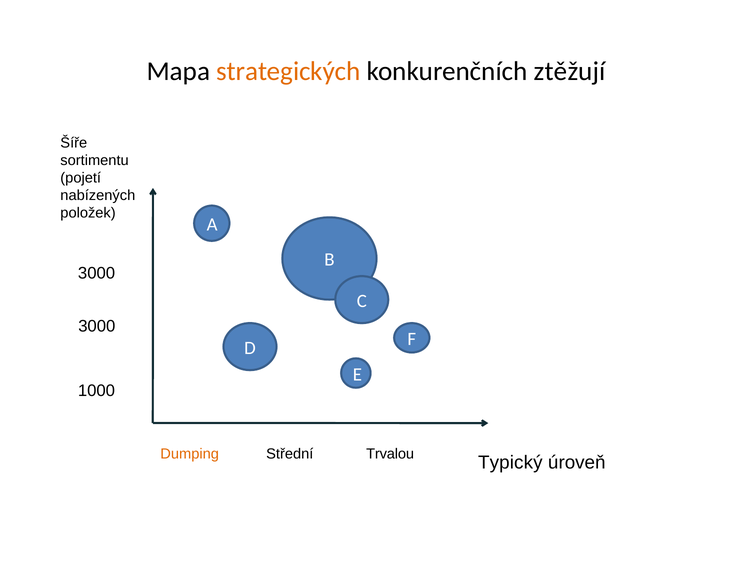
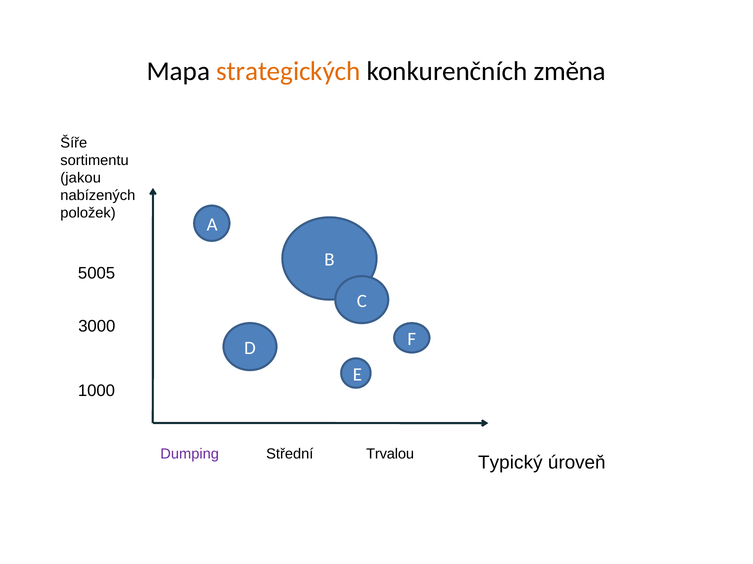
ztěžují: ztěžují -> změna
pojetí: pojetí -> jakou
3000 at (97, 274): 3000 -> 5005
Dumping colour: orange -> purple
